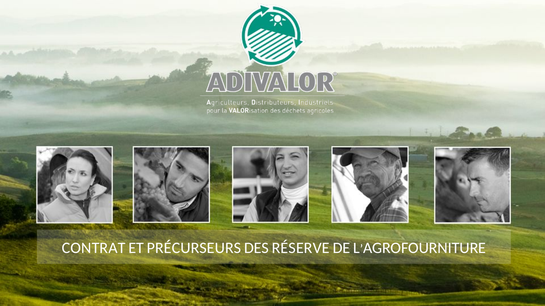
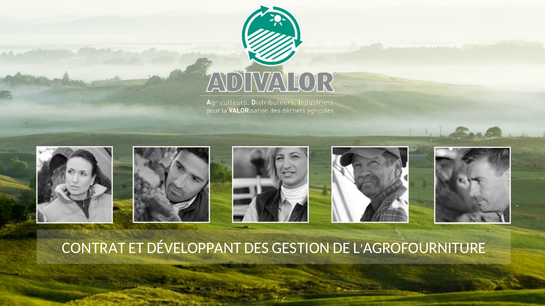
PRÉCURSEURS: PRÉCURSEURS -> DÉVELOPPANT
RÉSERVE: RÉSERVE -> GESTION
